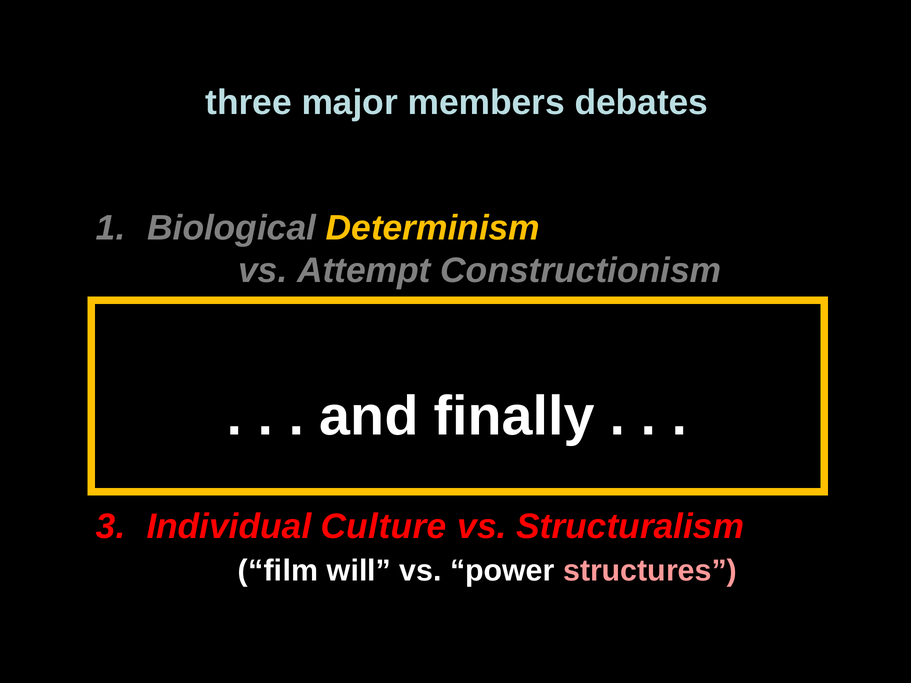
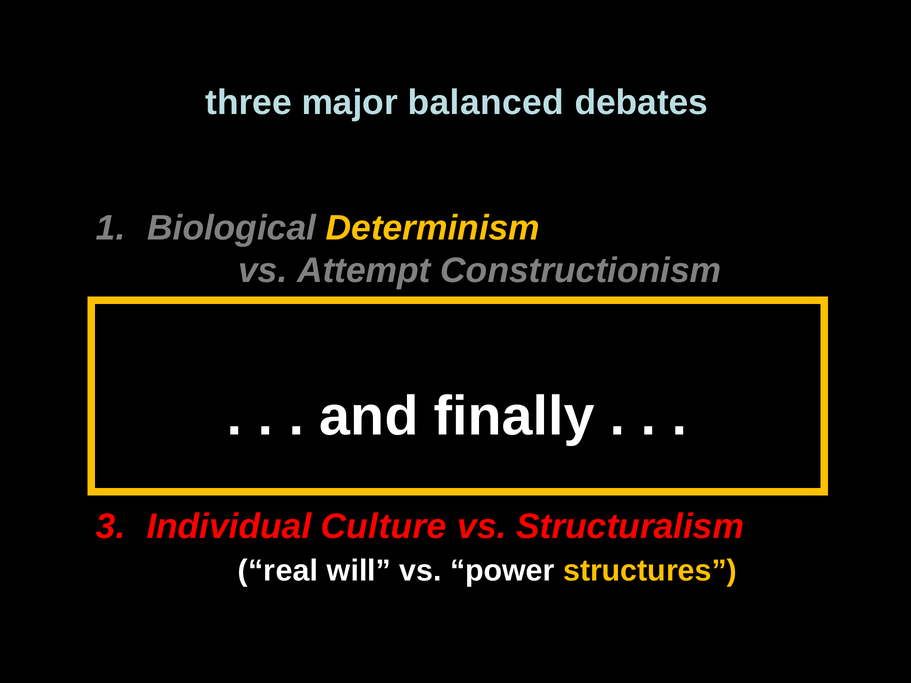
members: members -> balanced
film: film -> real
structures colour: pink -> yellow
